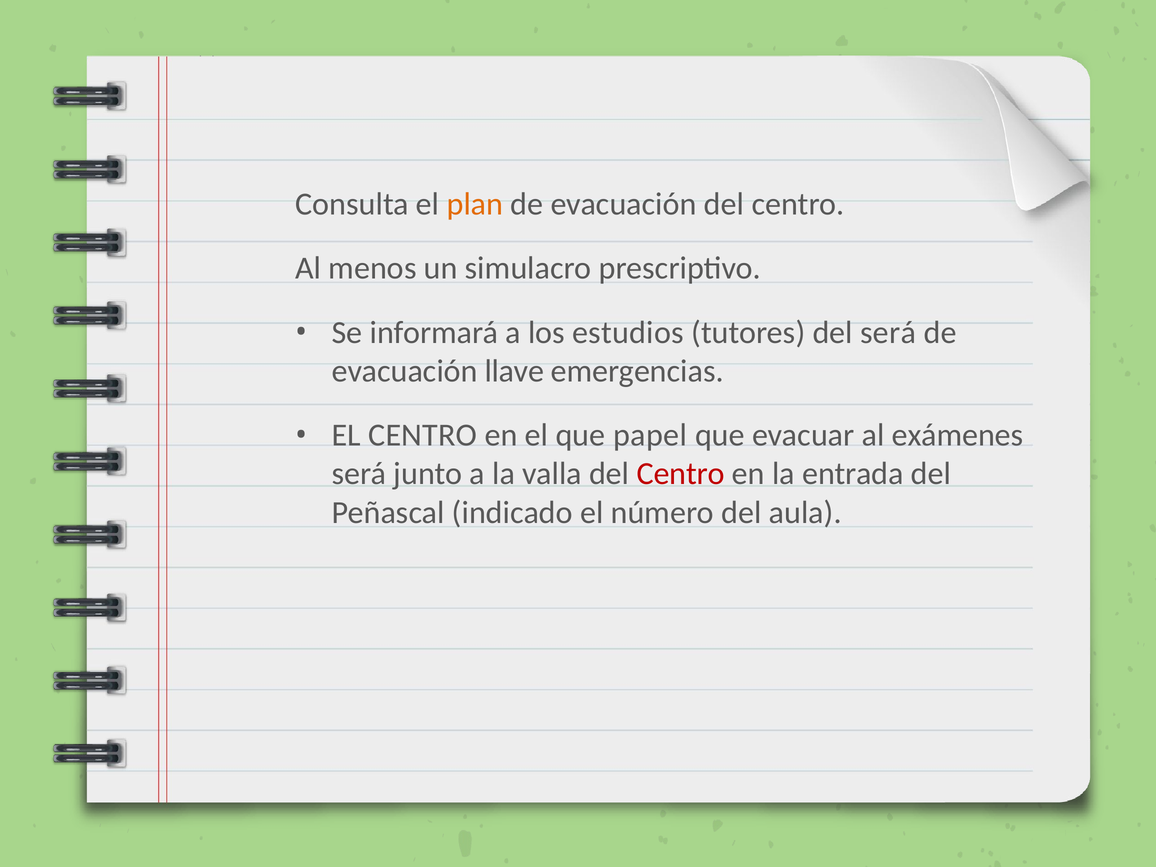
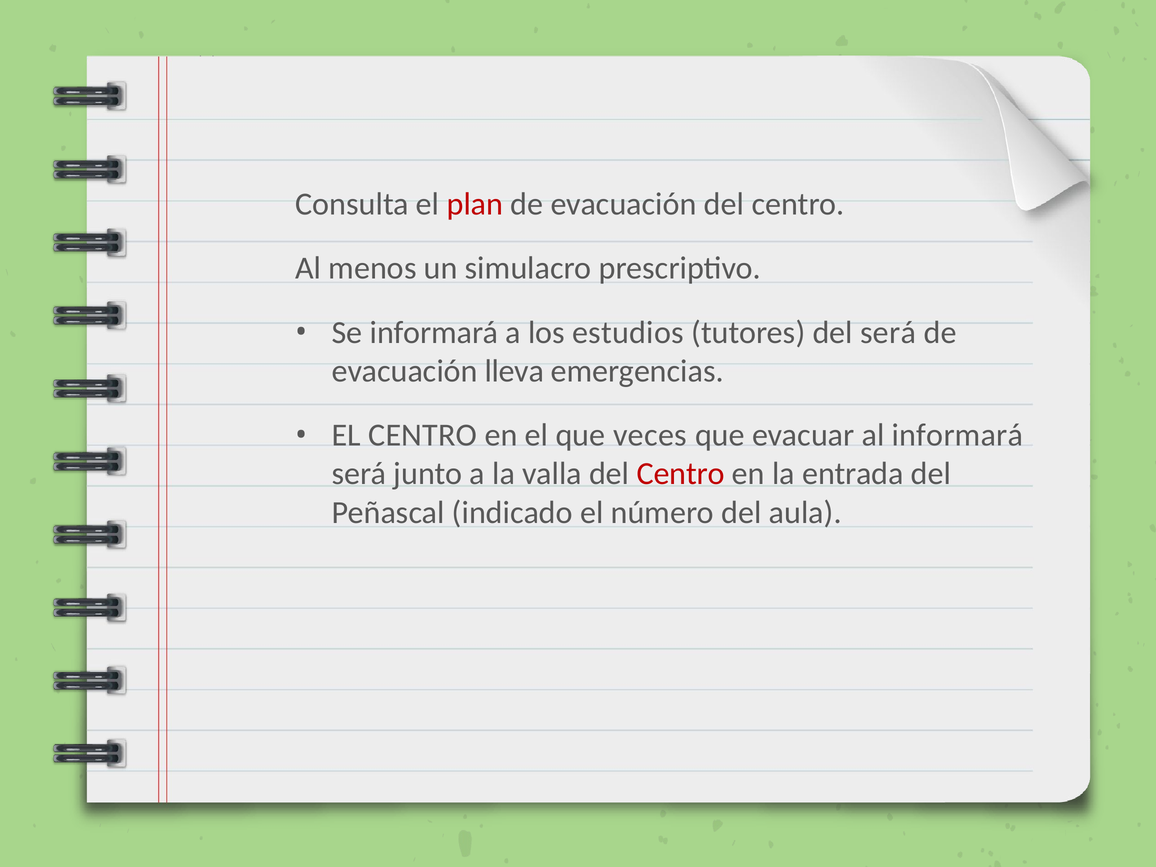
plan colour: orange -> red
llave: llave -> lleva
papel: papel -> veces
al exámenes: exámenes -> informará
